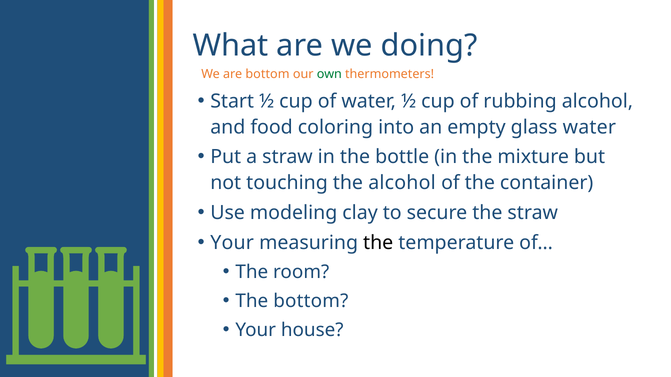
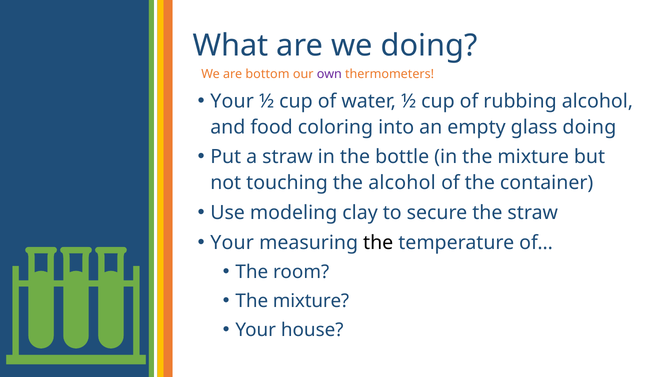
own colour: green -> purple
Start at (232, 101): Start -> Your
glass water: water -> doing
bottom at (311, 302): bottom -> mixture
